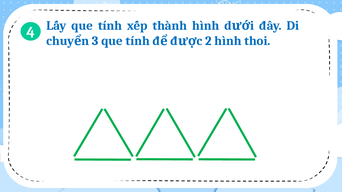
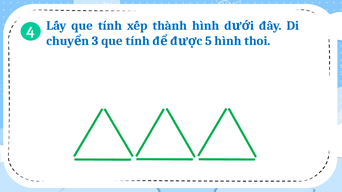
2: 2 -> 5
